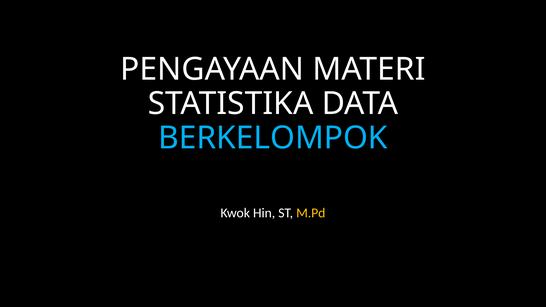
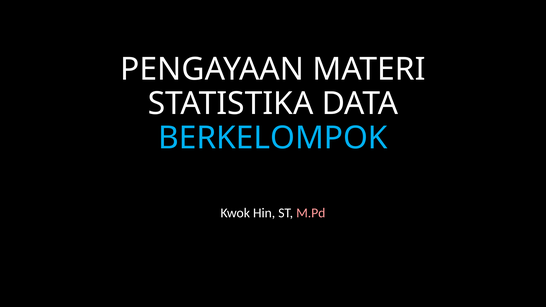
M.Pd colour: yellow -> pink
